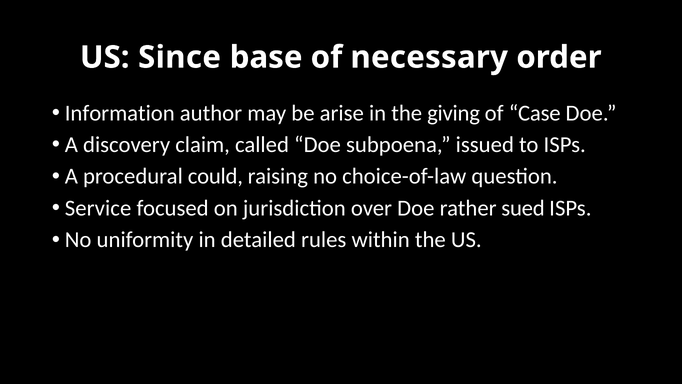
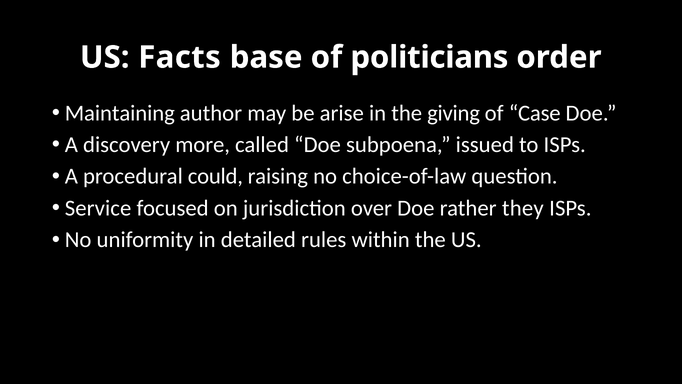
Since: Since -> Facts
necessary: necessary -> politicians
Information: Information -> Maintaining
claim: claim -> more
sued: sued -> they
